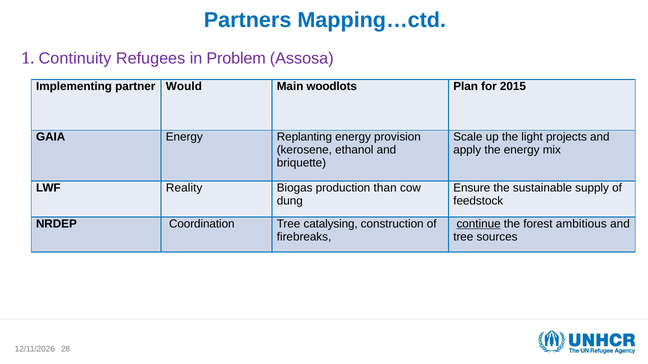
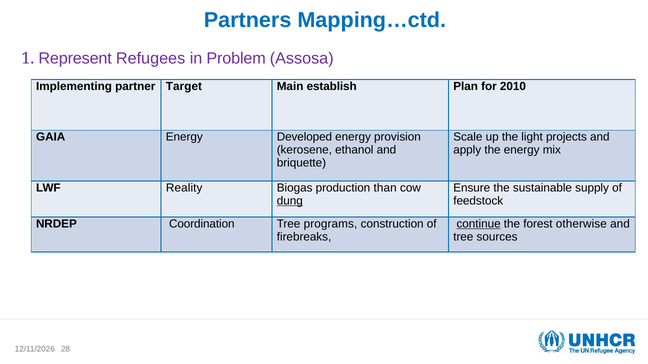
Continuity: Continuity -> Represent
Would: Would -> Target
woodlots: woodlots -> establish
2015: 2015 -> 2010
Replanting: Replanting -> Developed
dung underline: none -> present
catalysing: catalysing -> programs
ambitious: ambitious -> otherwise
